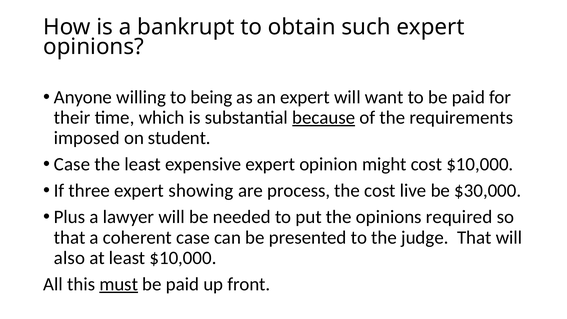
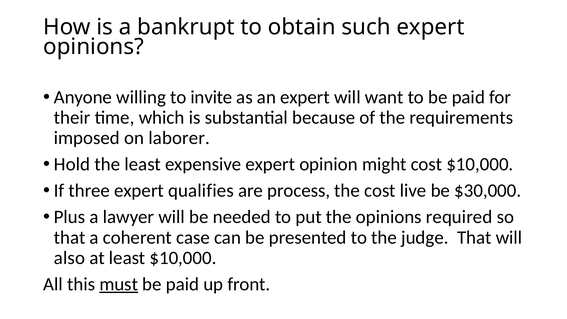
being: being -> invite
because underline: present -> none
student: student -> laborer
Case at (72, 164): Case -> Hold
showing: showing -> qualifies
